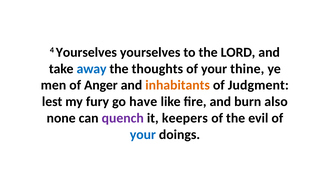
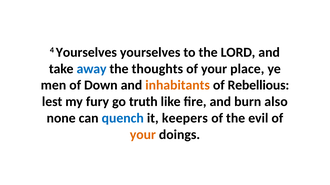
thine: thine -> place
Anger: Anger -> Down
Judgment: Judgment -> Rebellious
have: have -> truth
quench colour: purple -> blue
your at (143, 135) colour: blue -> orange
